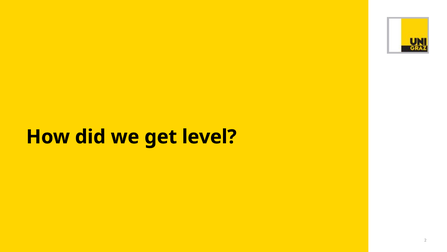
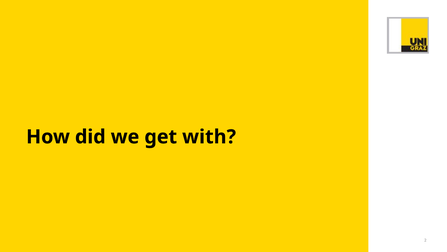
level: level -> with
